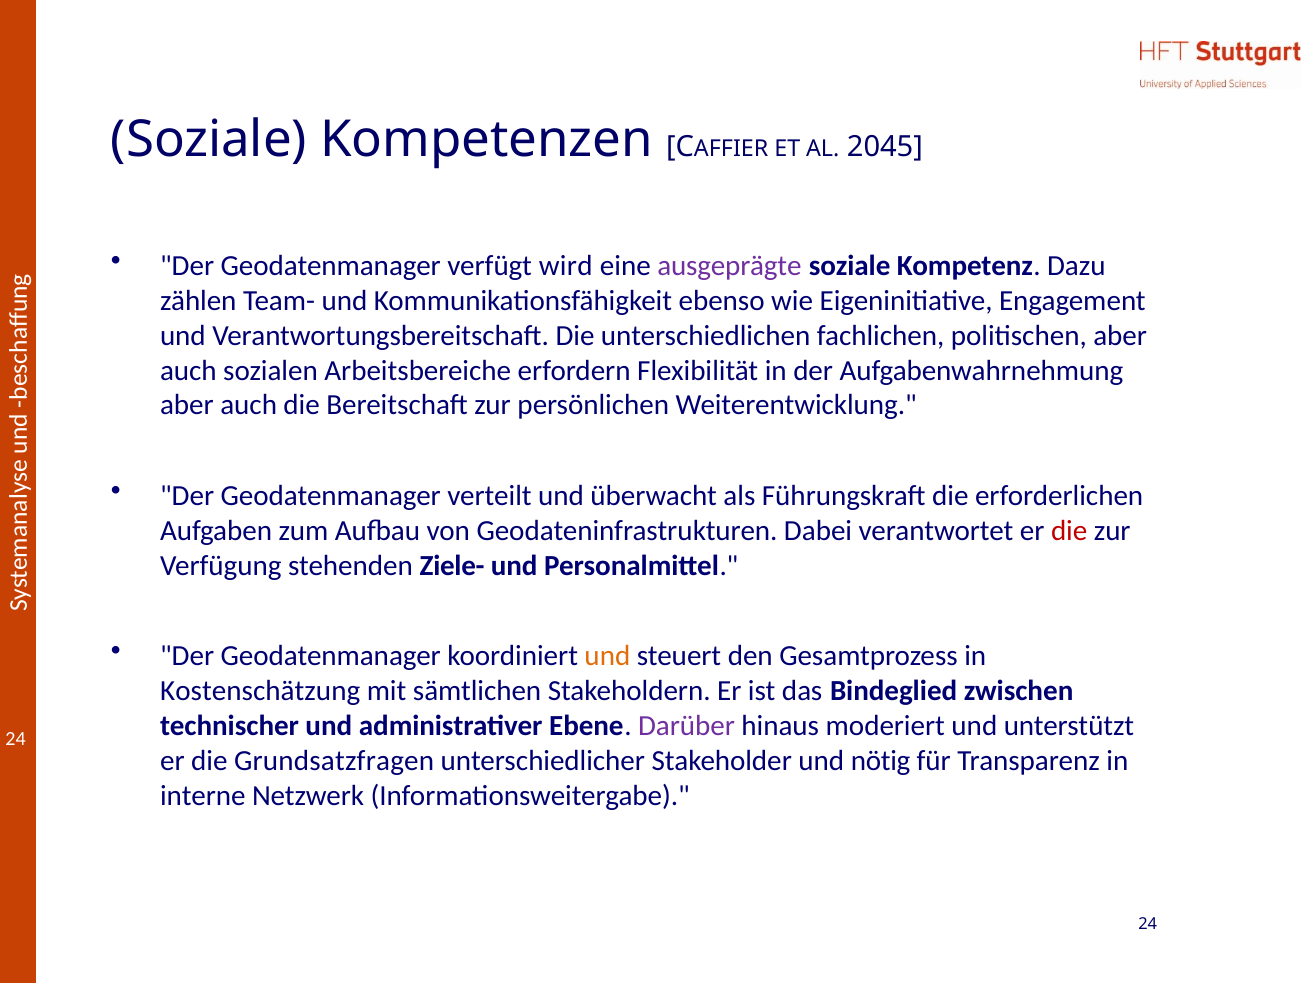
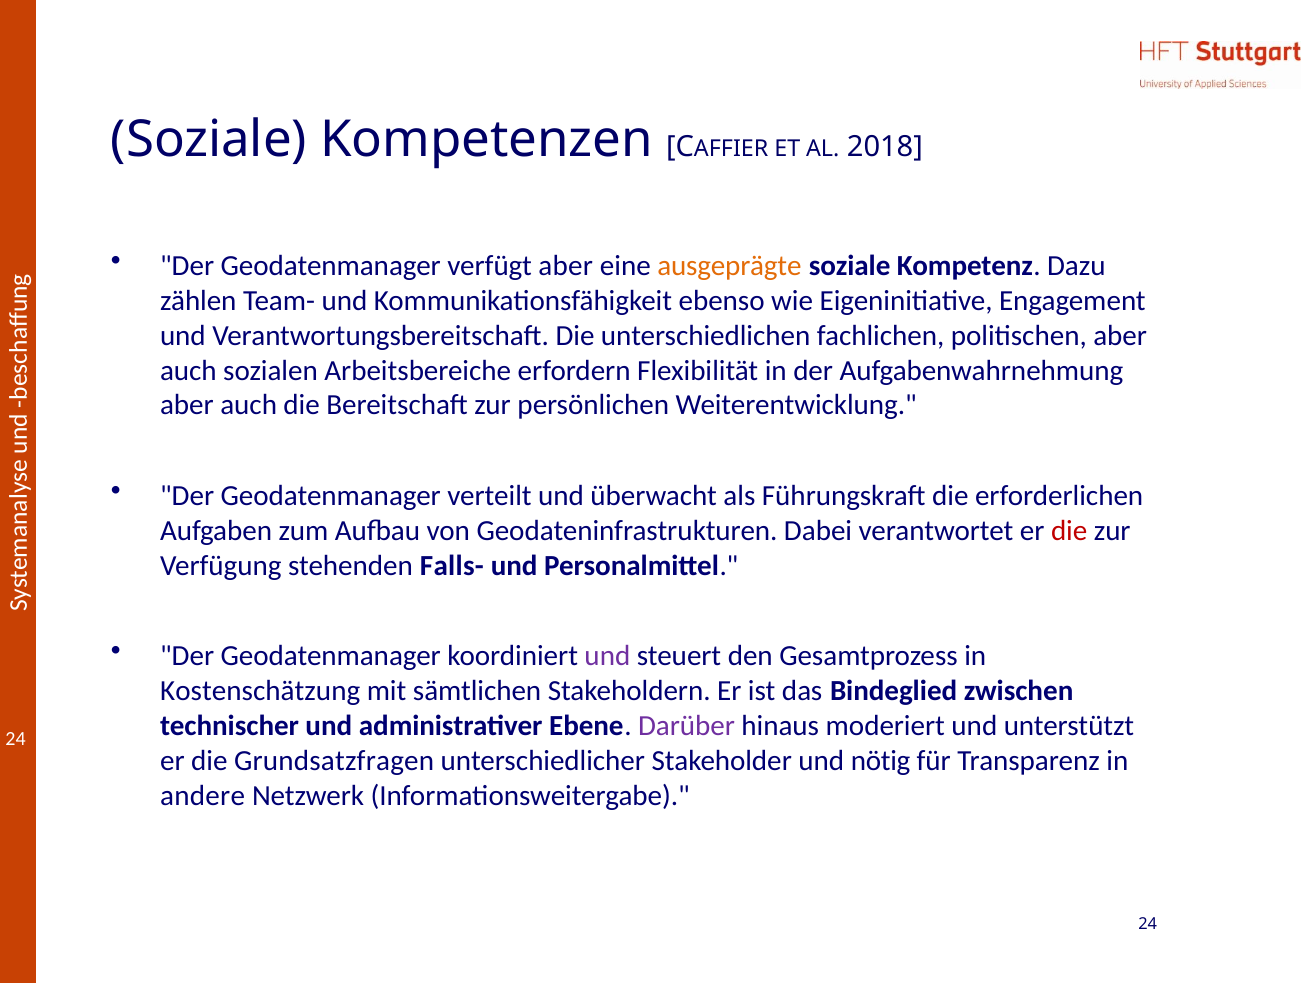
2045: 2045 -> 2018
verfügt wird: wird -> aber
ausgeprägte colour: purple -> orange
Ziele-: Ziele- -> Falls-
und at (607, 656) colour: orange -> purple
interne: interne -> andere
